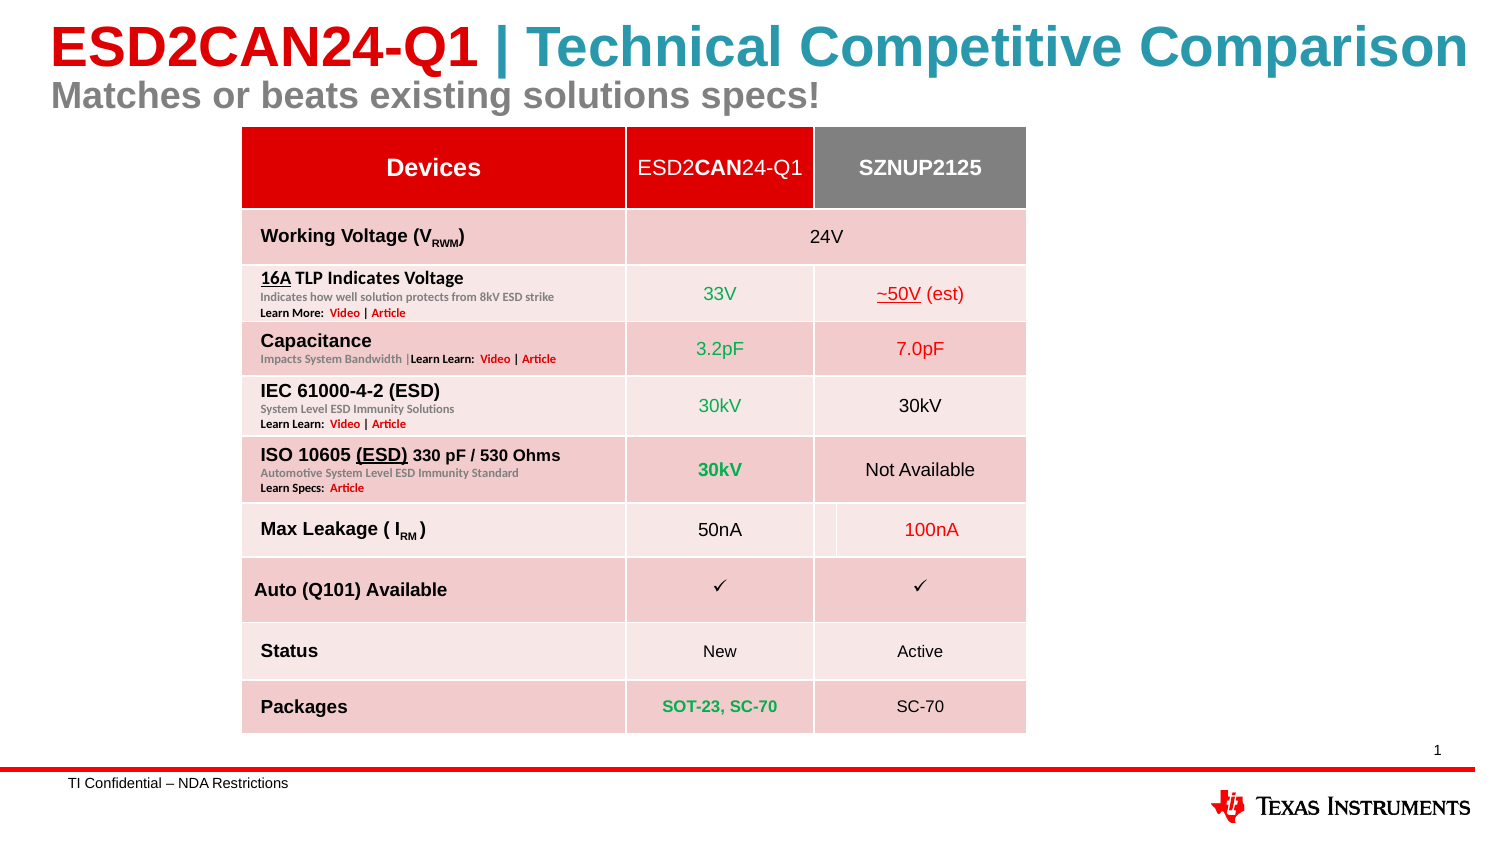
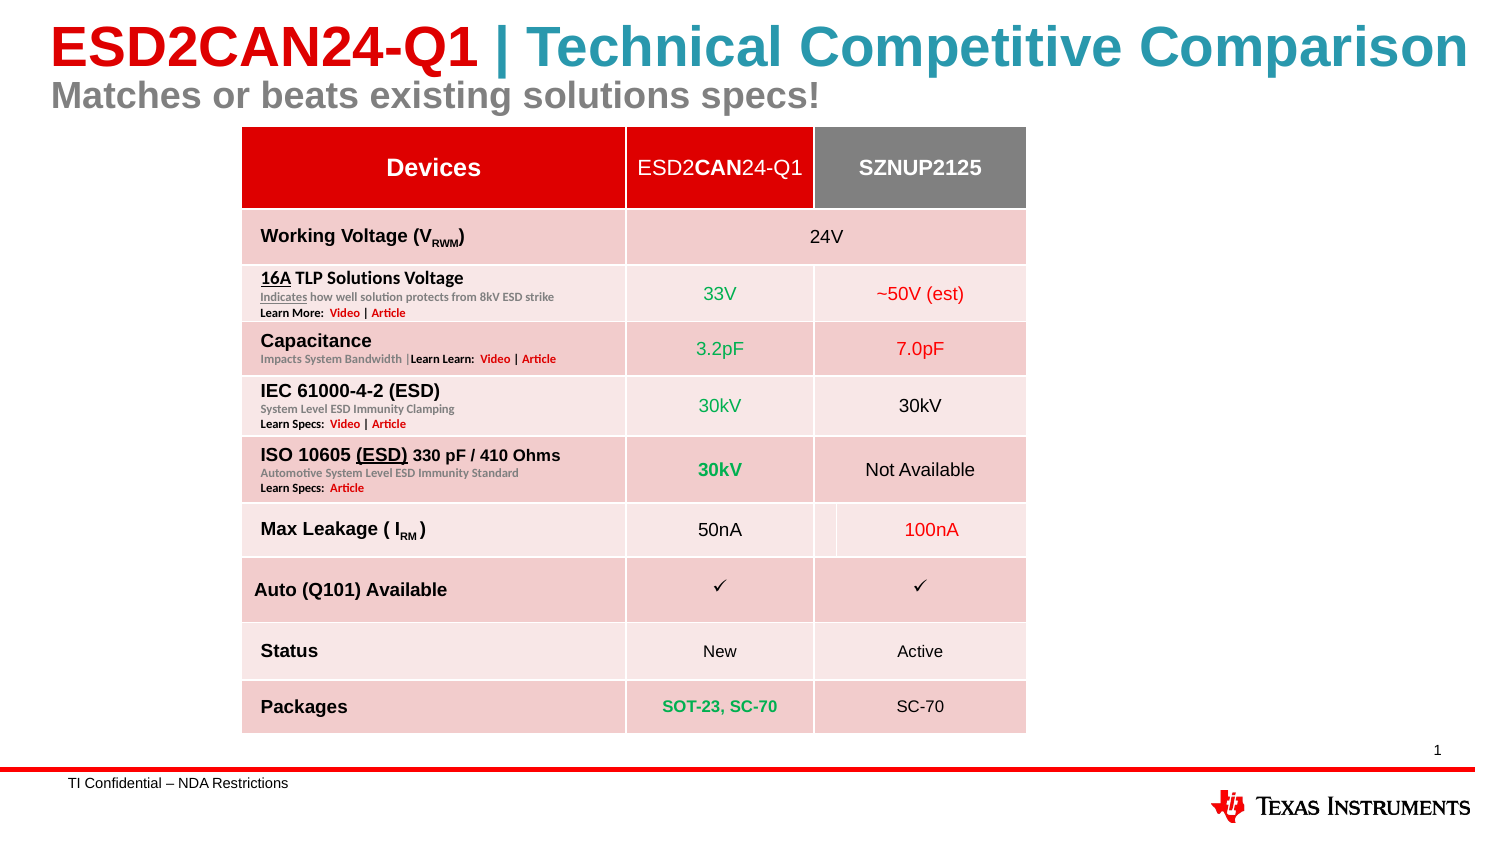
TLP Indicates: Indicates -> Solutions
~50V underline: present -> none
Indicates at (284, 298) underline: none -> present
Immunity Solutions: Solutions -> Clamping
Learn at (309, 425): Learn -> Specs
530: 530 -> 410
